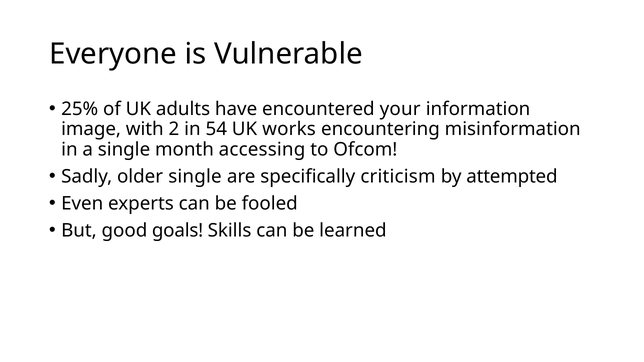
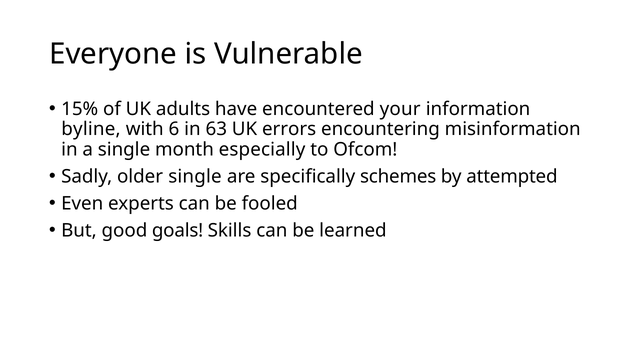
25%: 25% -> 15%
image: image -> byline
2: 2 -> 6
54: 54 -> 63
works: works -> errors
accessing: accessing -> especially
criticism: criticism -> schemes
